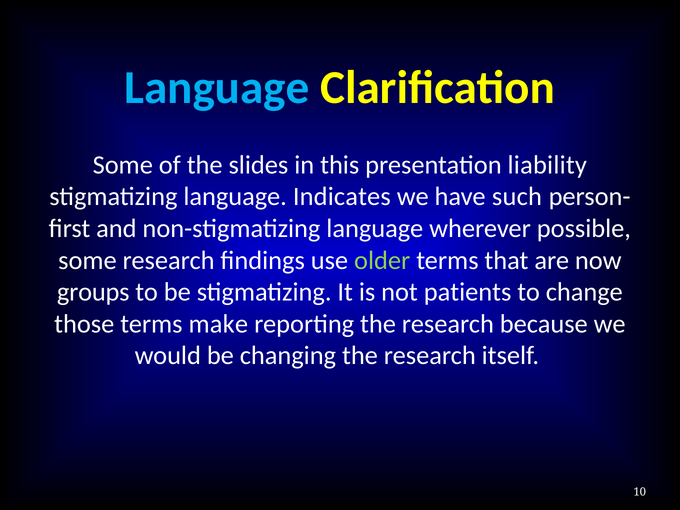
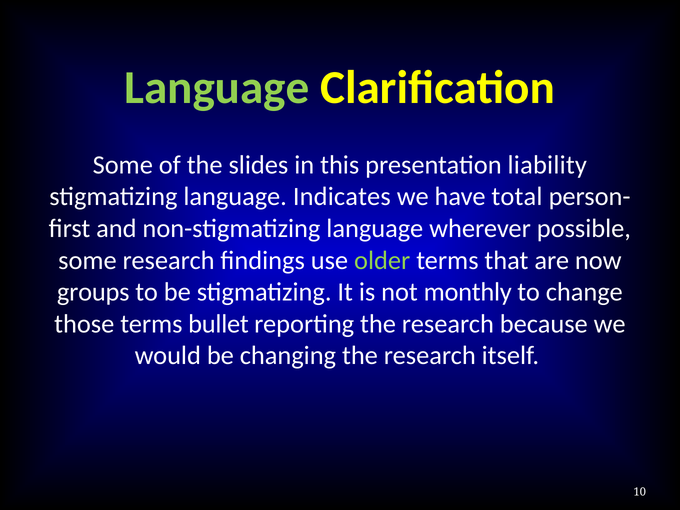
Language at (217, 87) colour: light blue -> light green
such: such -> total
patients: patients -> monthly
make: make -> bullet
